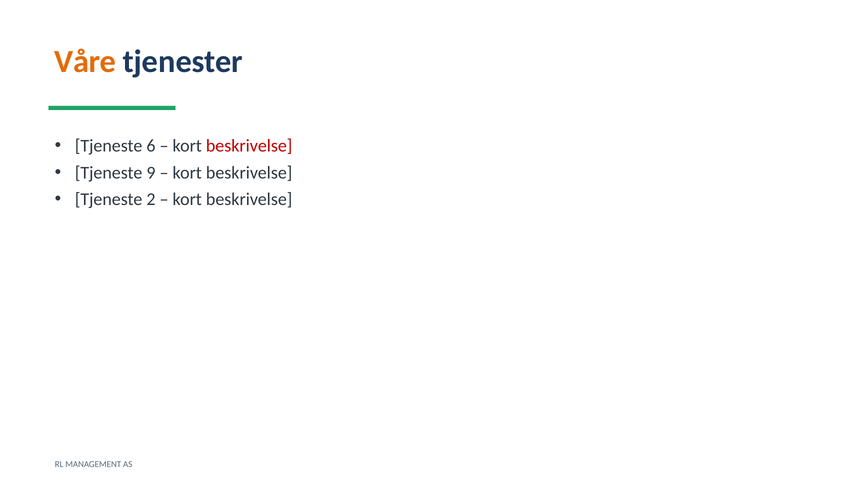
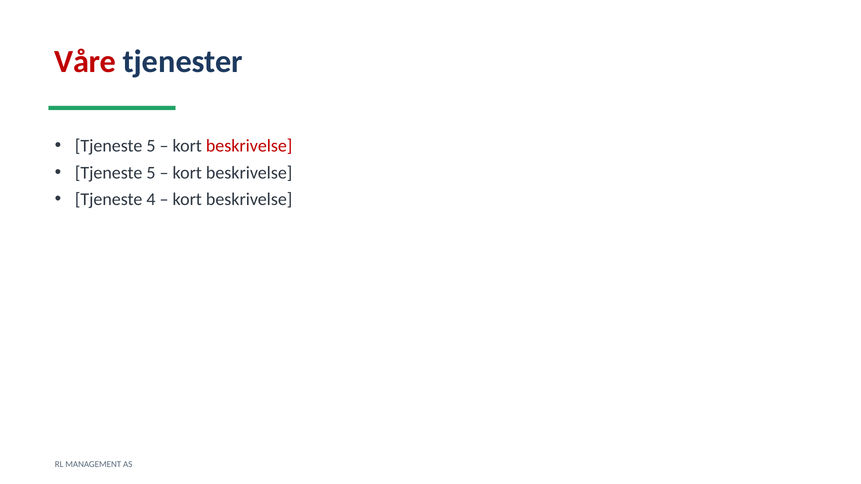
Våre colour: orange -> red
6 at (151, 146): 6 -> 5
9 at (151, 173): 9 -> 5
2: 2 -> 4
